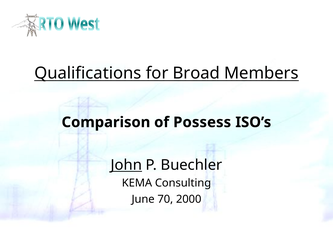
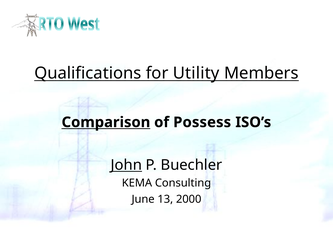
Broad: Broad -> Utility
Comparison underline: none -> present
70: 70 -> 13
